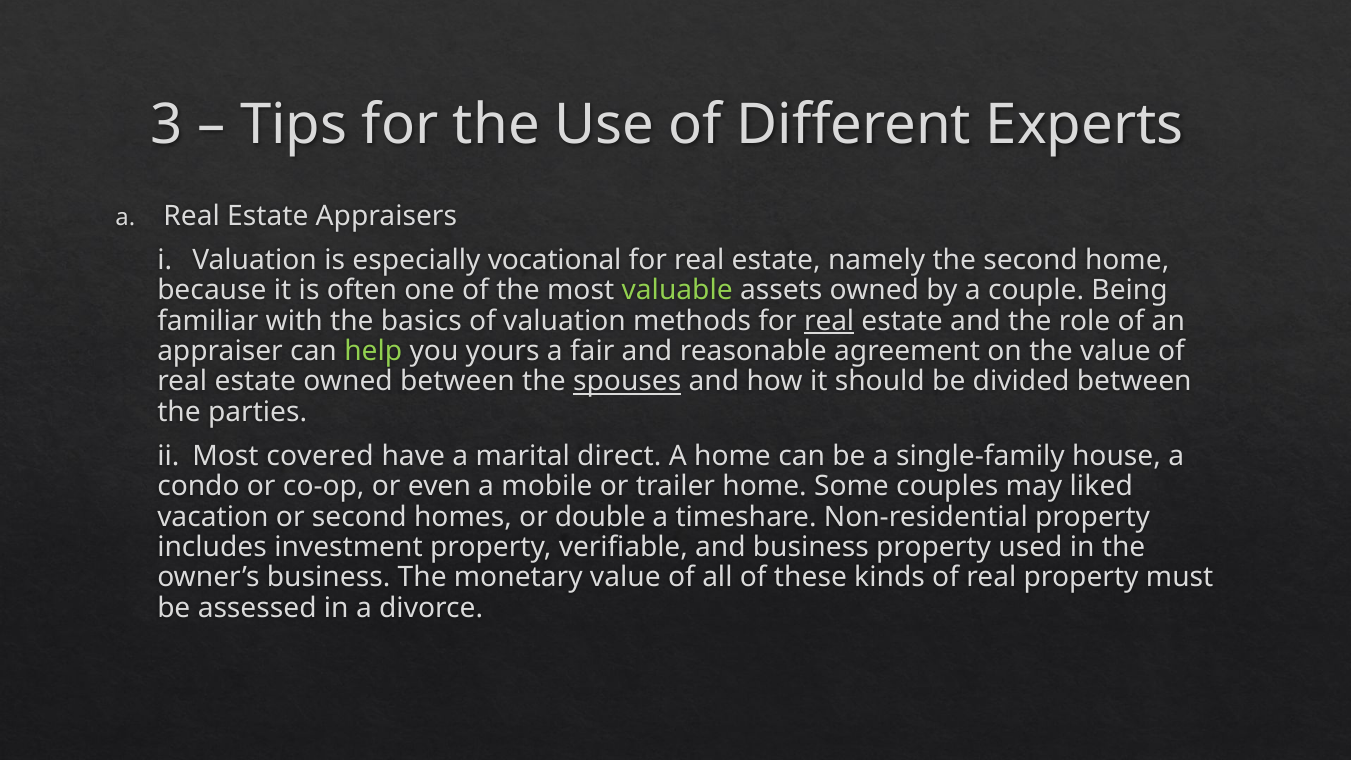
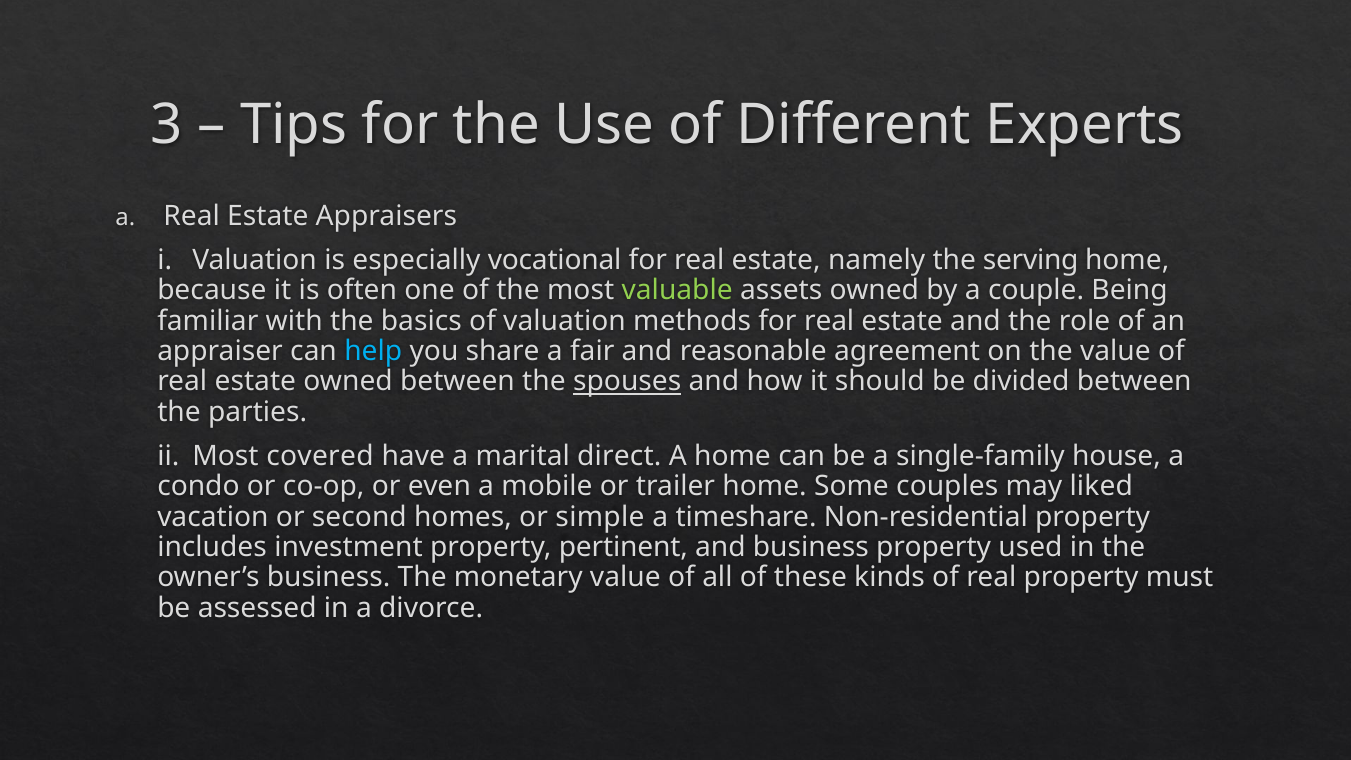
the second: second -> serving
real at (829, 321) underline: present -> none
help colour: light green -> light blue
yours: yours -> share
double: double -> simple
verifiable: verifiable -> pertinent
